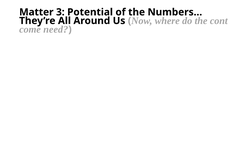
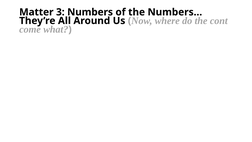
Potential: Potential -> Numbers
need: need -> what
